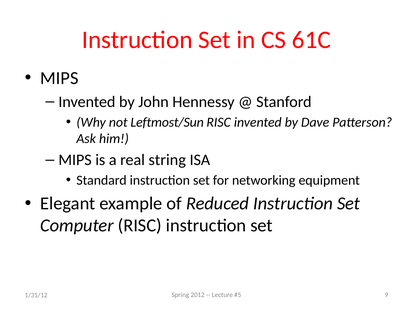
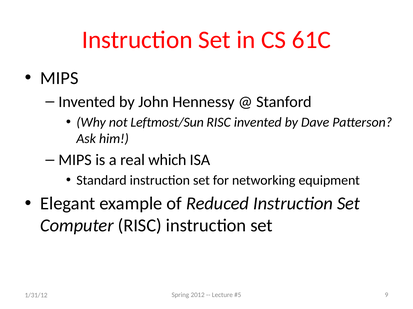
string: string -> which
